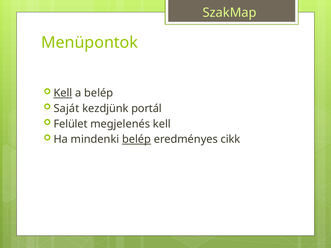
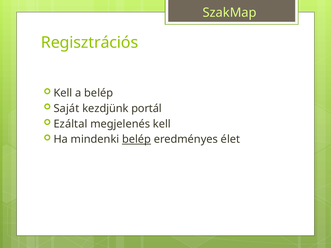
Menüpontok: Menüpontok -> Regisztrációs
Kell at (63, 93) underline: present -> none
Felület: Felület -> Ezáltal
cikk: cikk -> élet
